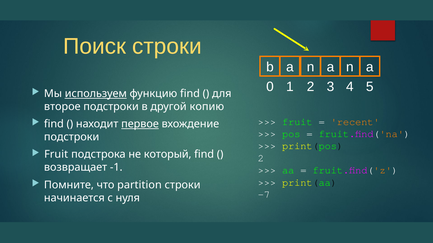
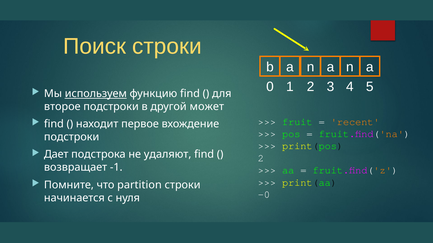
копию: копию -> может
первое underline: present -> none
Fruit at (56, 155): Fruit -> Дает
который: который -> удаляют
-7: -7 -> -0
